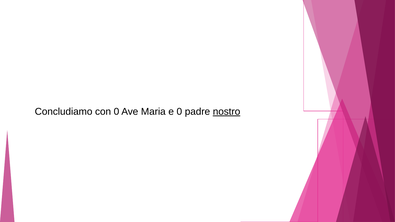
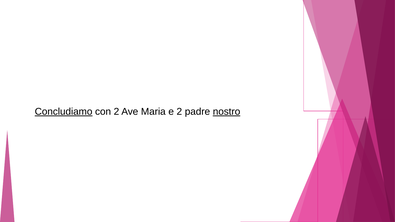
Concludiamo underline: none -> present
con 0: 0 -> 2
e 0: 0 -> 2
